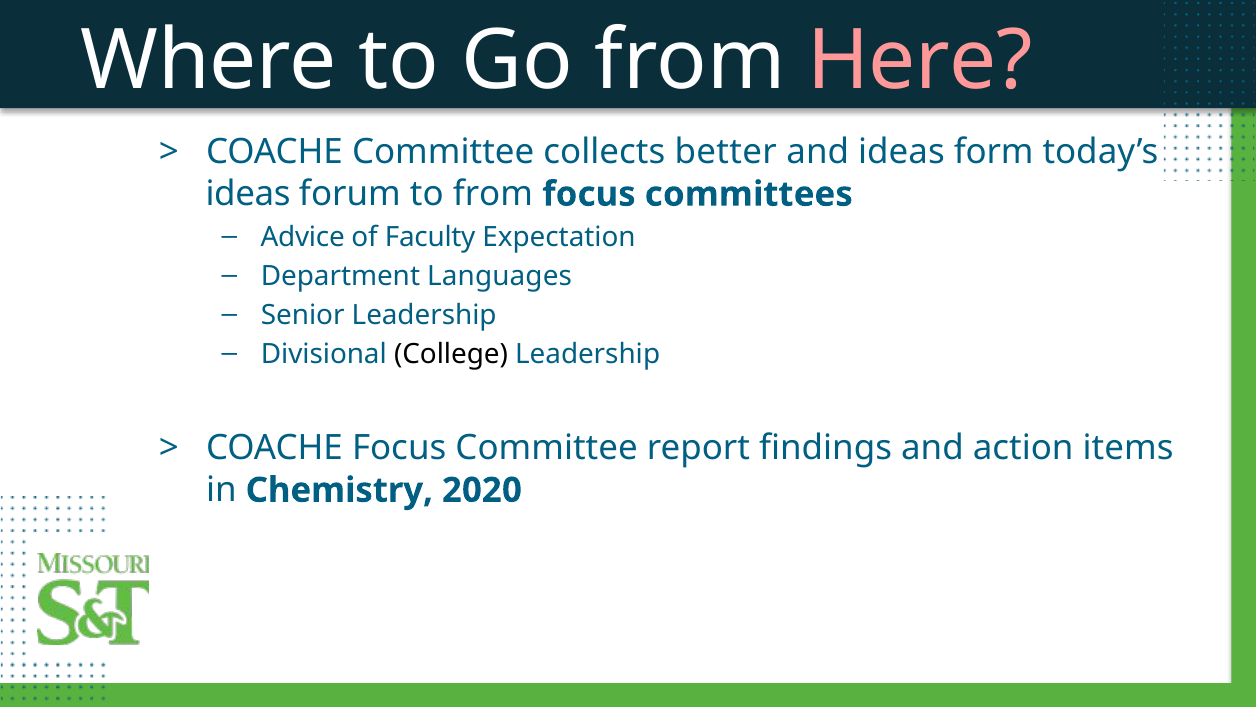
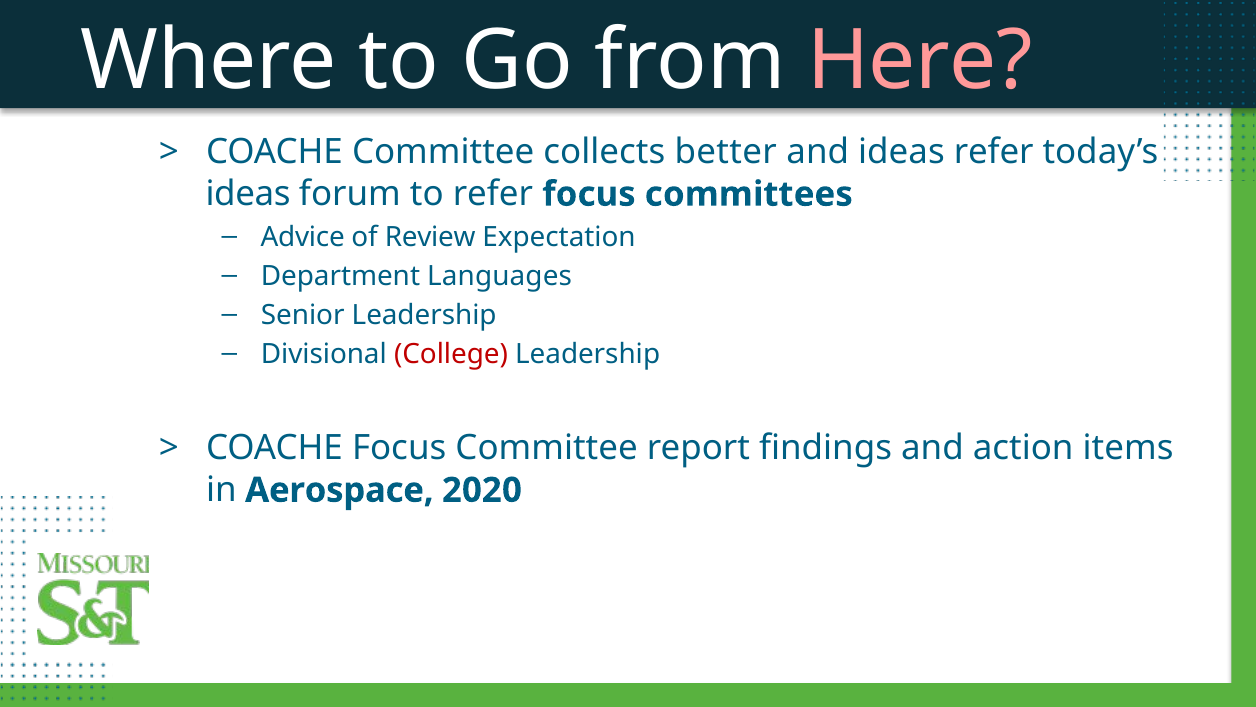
ideas form: form -> refer
to from: from -> refer
Faculty: Faculty -> Review
College colour: black -> red
Chemistry: Chemistry -> Aerospace
